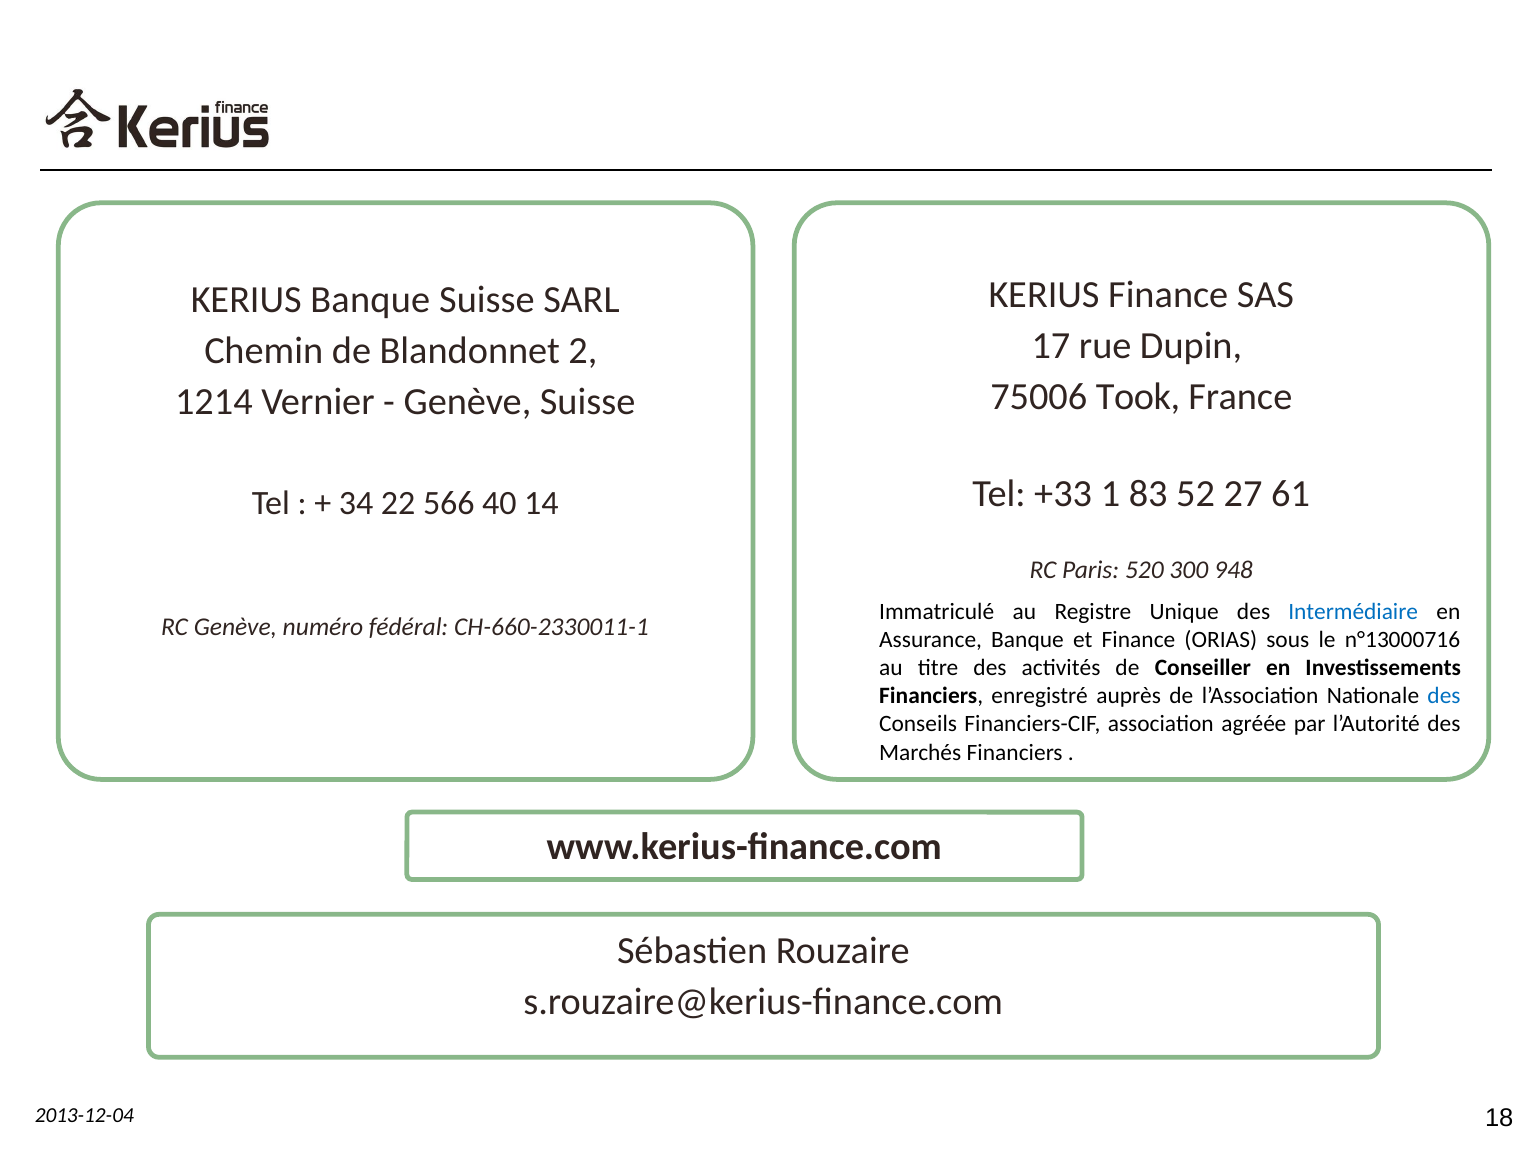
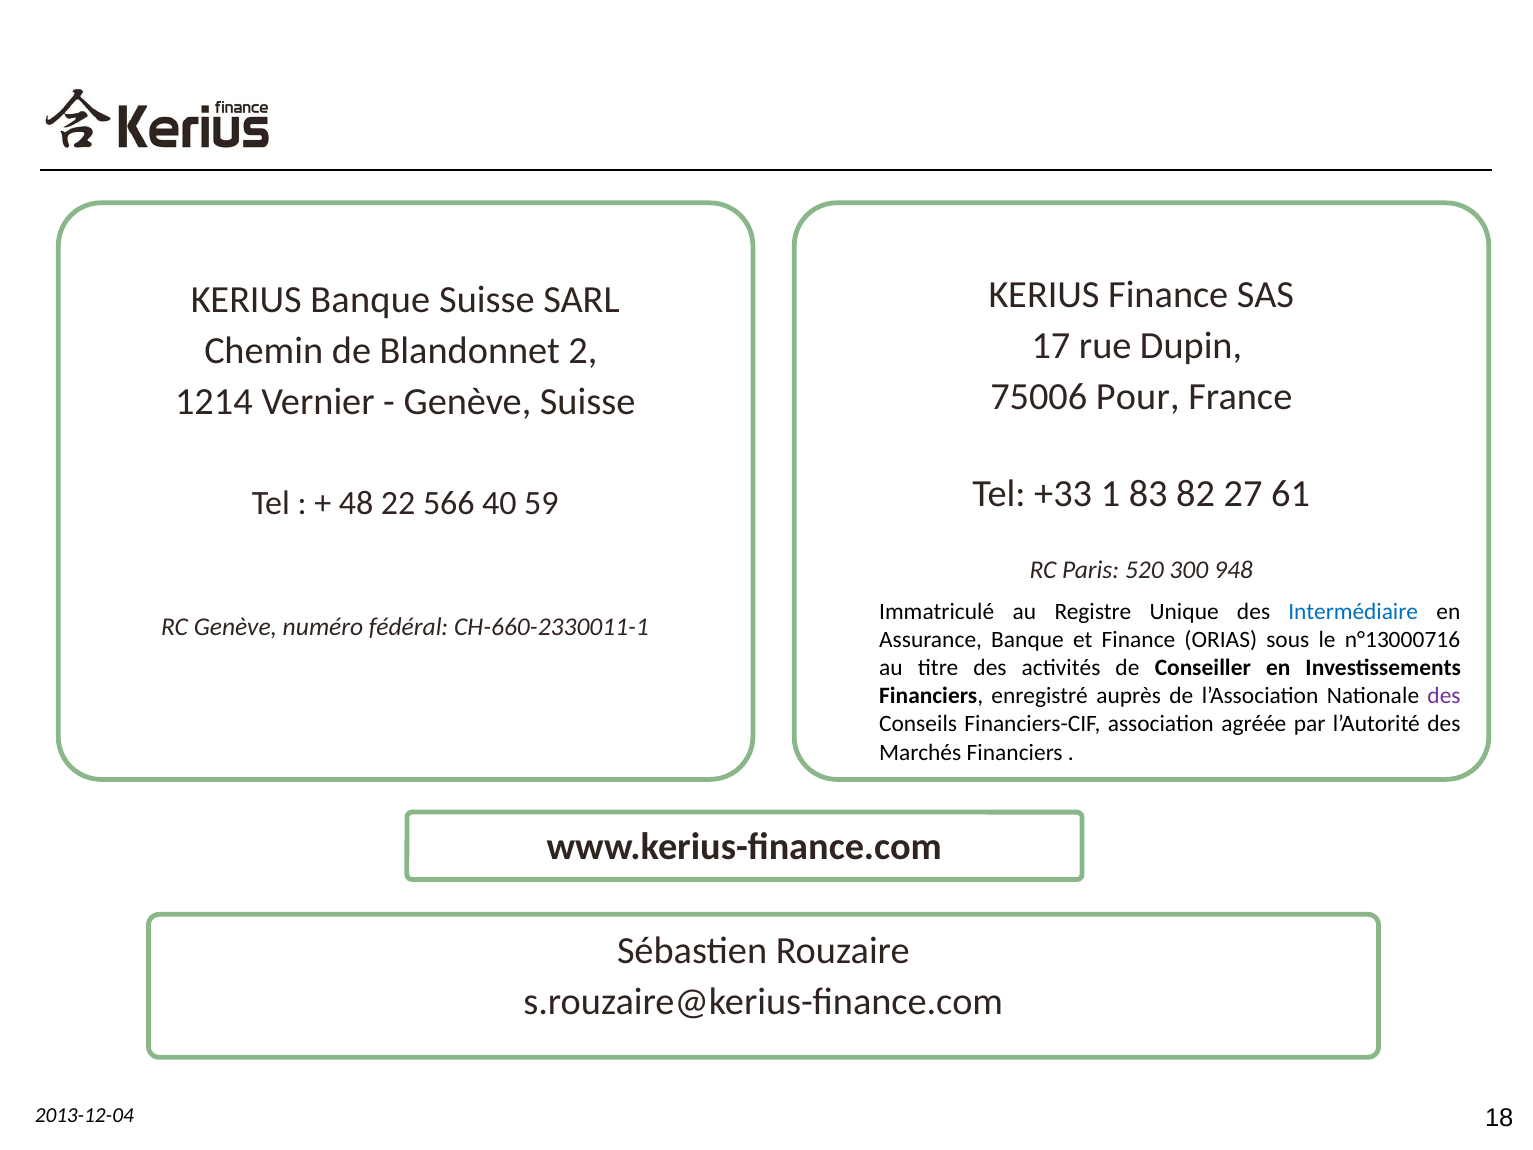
Took: Took -> Pour
52: 52 -> 82
34: 34 -> 48
14: 14 -> 59
des at (1444, 696) colour: blue -> purple
